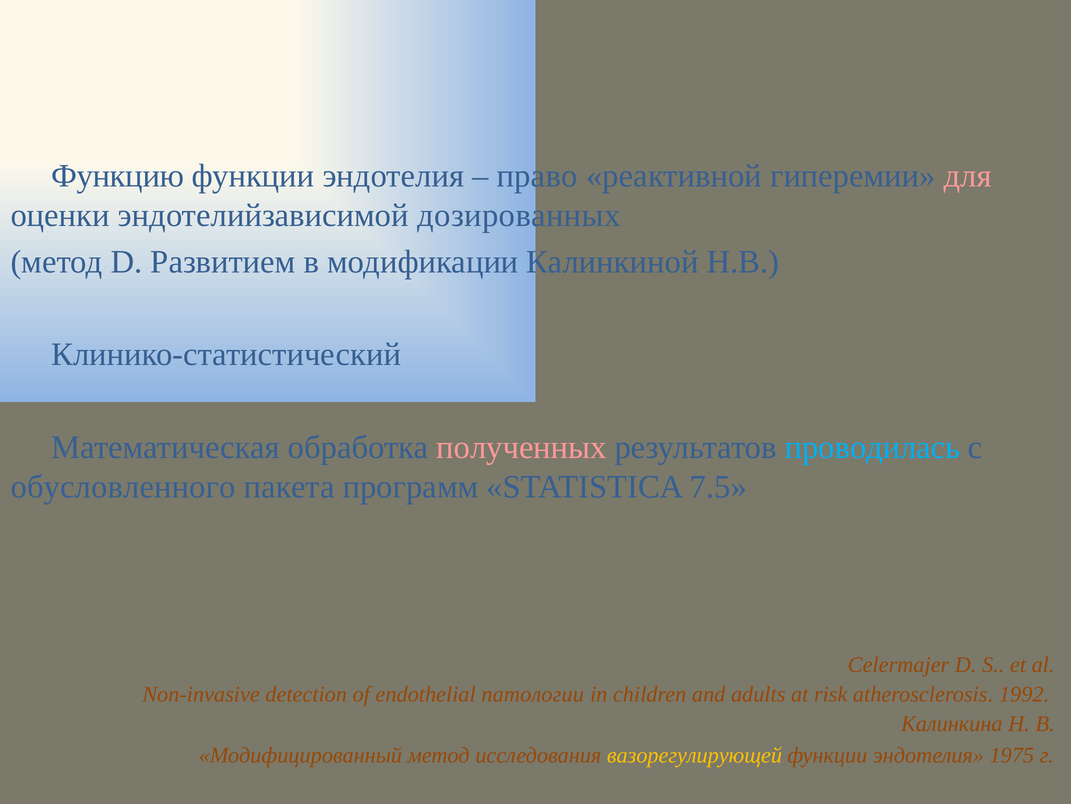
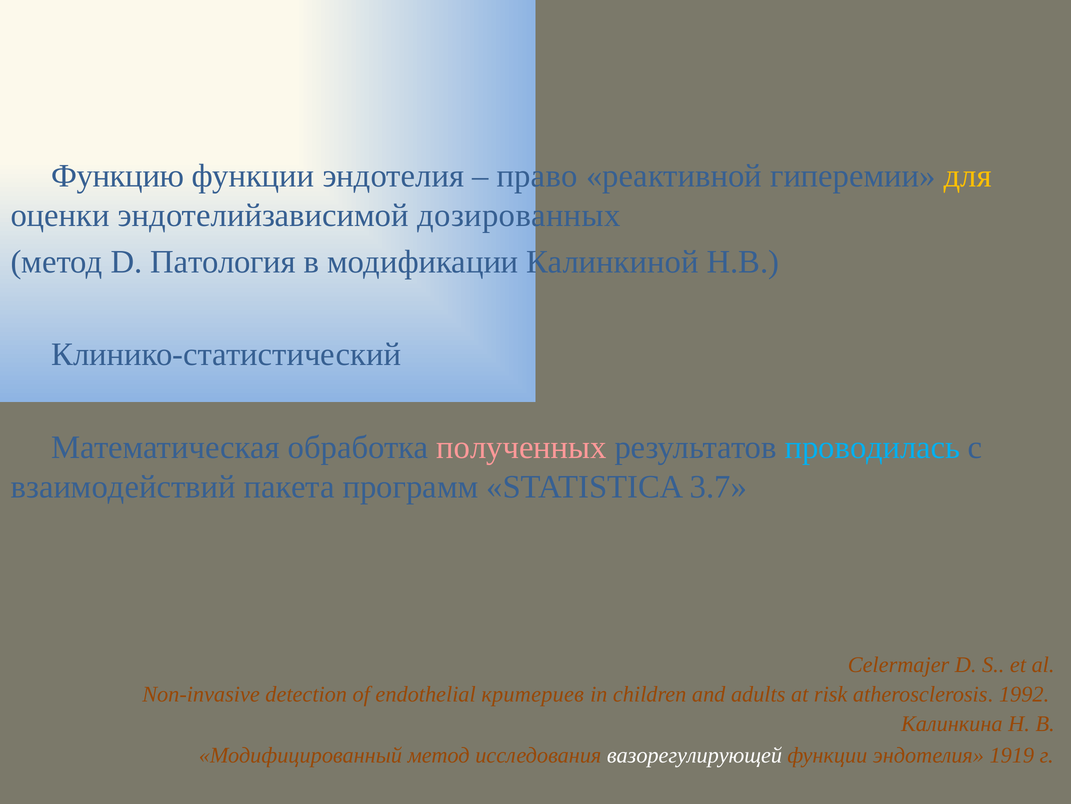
для colour: pink -> yellow
Развитием: Развитием -> Патология
обусловленного: обусловленного -> взаимодействий
7.5: 7.5 -> 3.7
патологии: патологии -> критериев
вазорегулирующей colour: yellow -> white
1975: 1975 -> 1919
